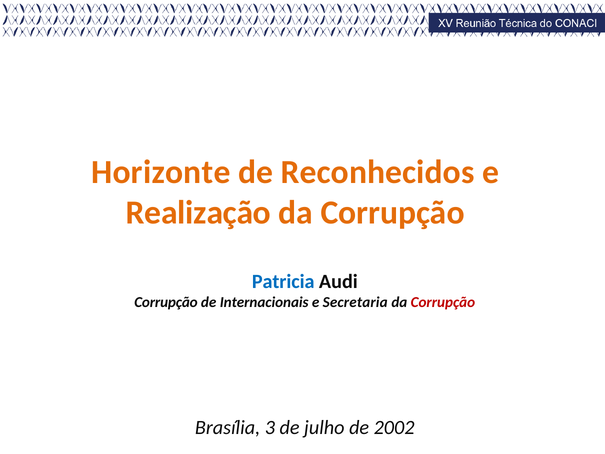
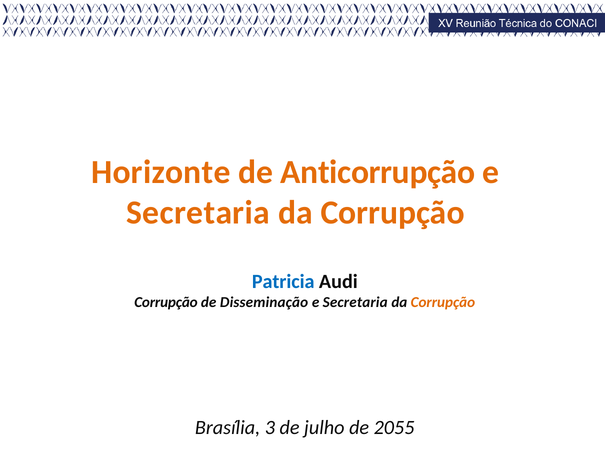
Reconhecidos: Reconhecidos -> Anticorrupção
Realização at (198, 212): Realização -> Secretaria
Internacionais: Internacionais -> Disseminação
Corrupção at (443, 302) colour: red -> orange
2002: 2002 -> 2055
